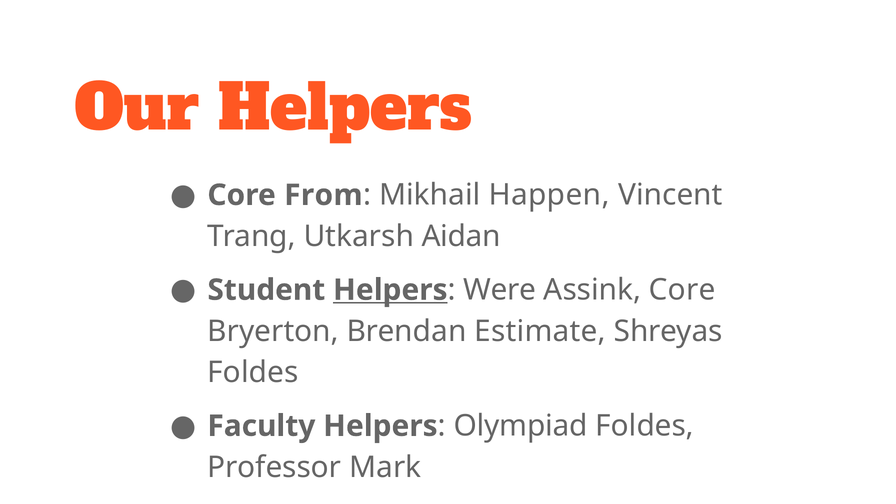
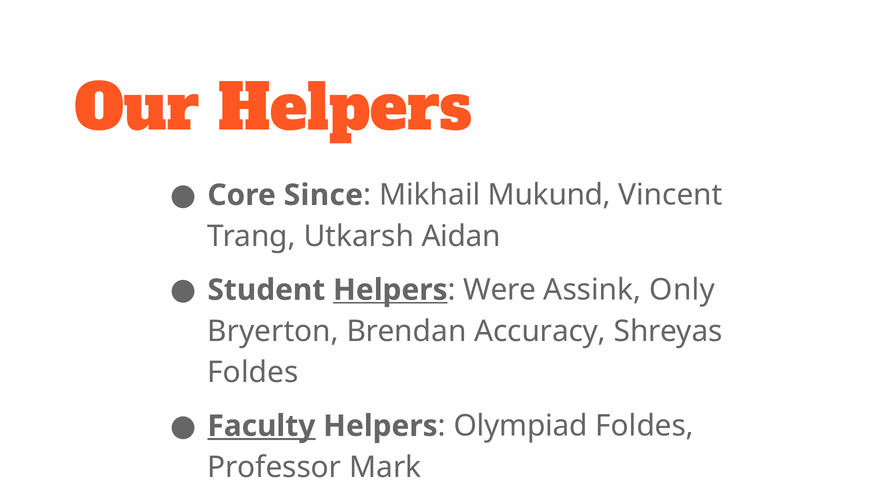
From: From -> Since
Happen: Happen -> Mukund
Assink Core: Core -> Only
Estimate: Estimate -> Accuracy
Faculty underline: none -> present
